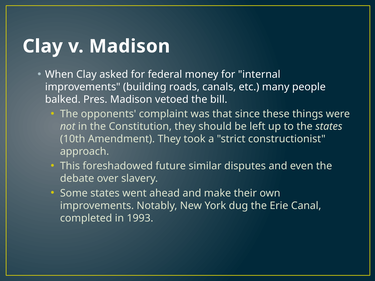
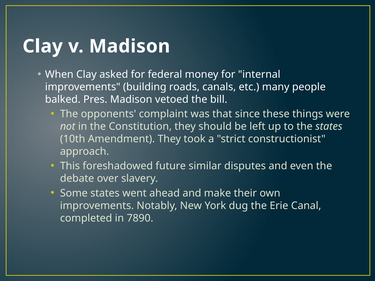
1993: 1993 -> 7890
